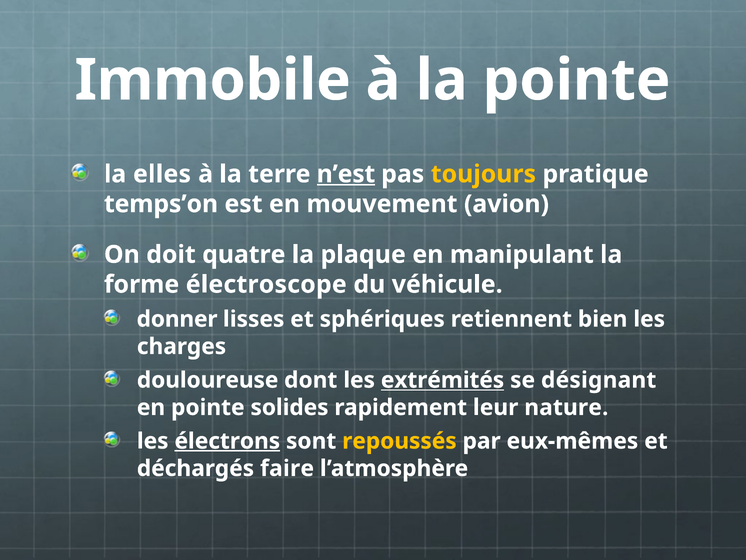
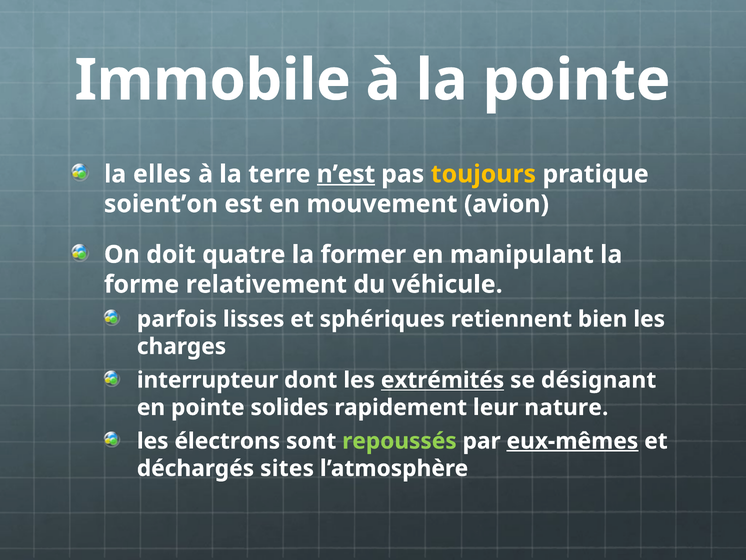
temps’on: temps’on -> soient’on
plaque: plaque -> former
électroscope: électroscope -> relativement
donner: donner -> parfois
douloureuse: douloureuse -> interrupteur
électrons underline: present -> none
repoussés colour: yellow -> light green
eux-mêmes underline: none -> present
faire: faire -> sites
